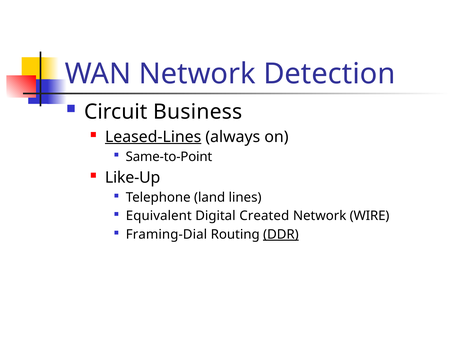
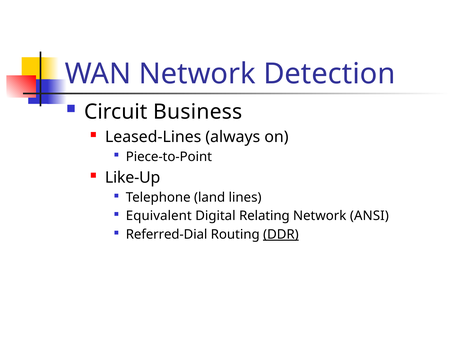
Leased-Lines underline: present -> none
Same-to-Point: Same-to-Point -> Piece-to-Point
Created: Created -> Relating
WIRE: WIRE -> ANSI
Framing-Dial: Framing-Dial -> Referred-Dial
